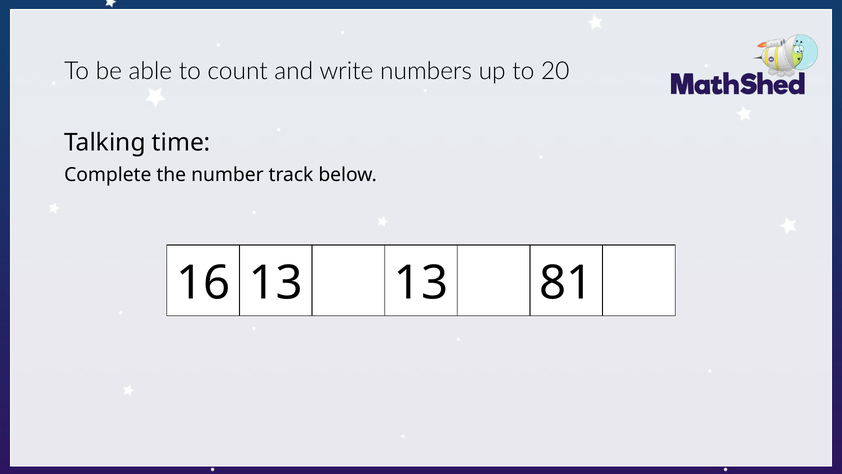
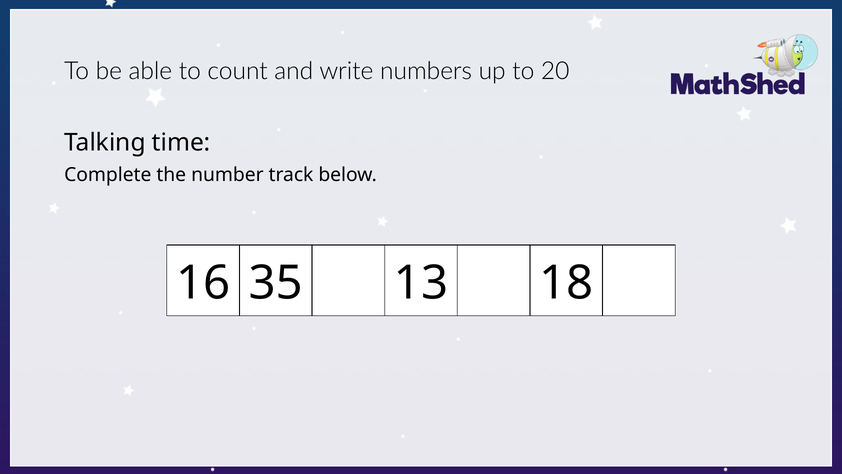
16 13: 13 -> 35
81: 81 -> 18
